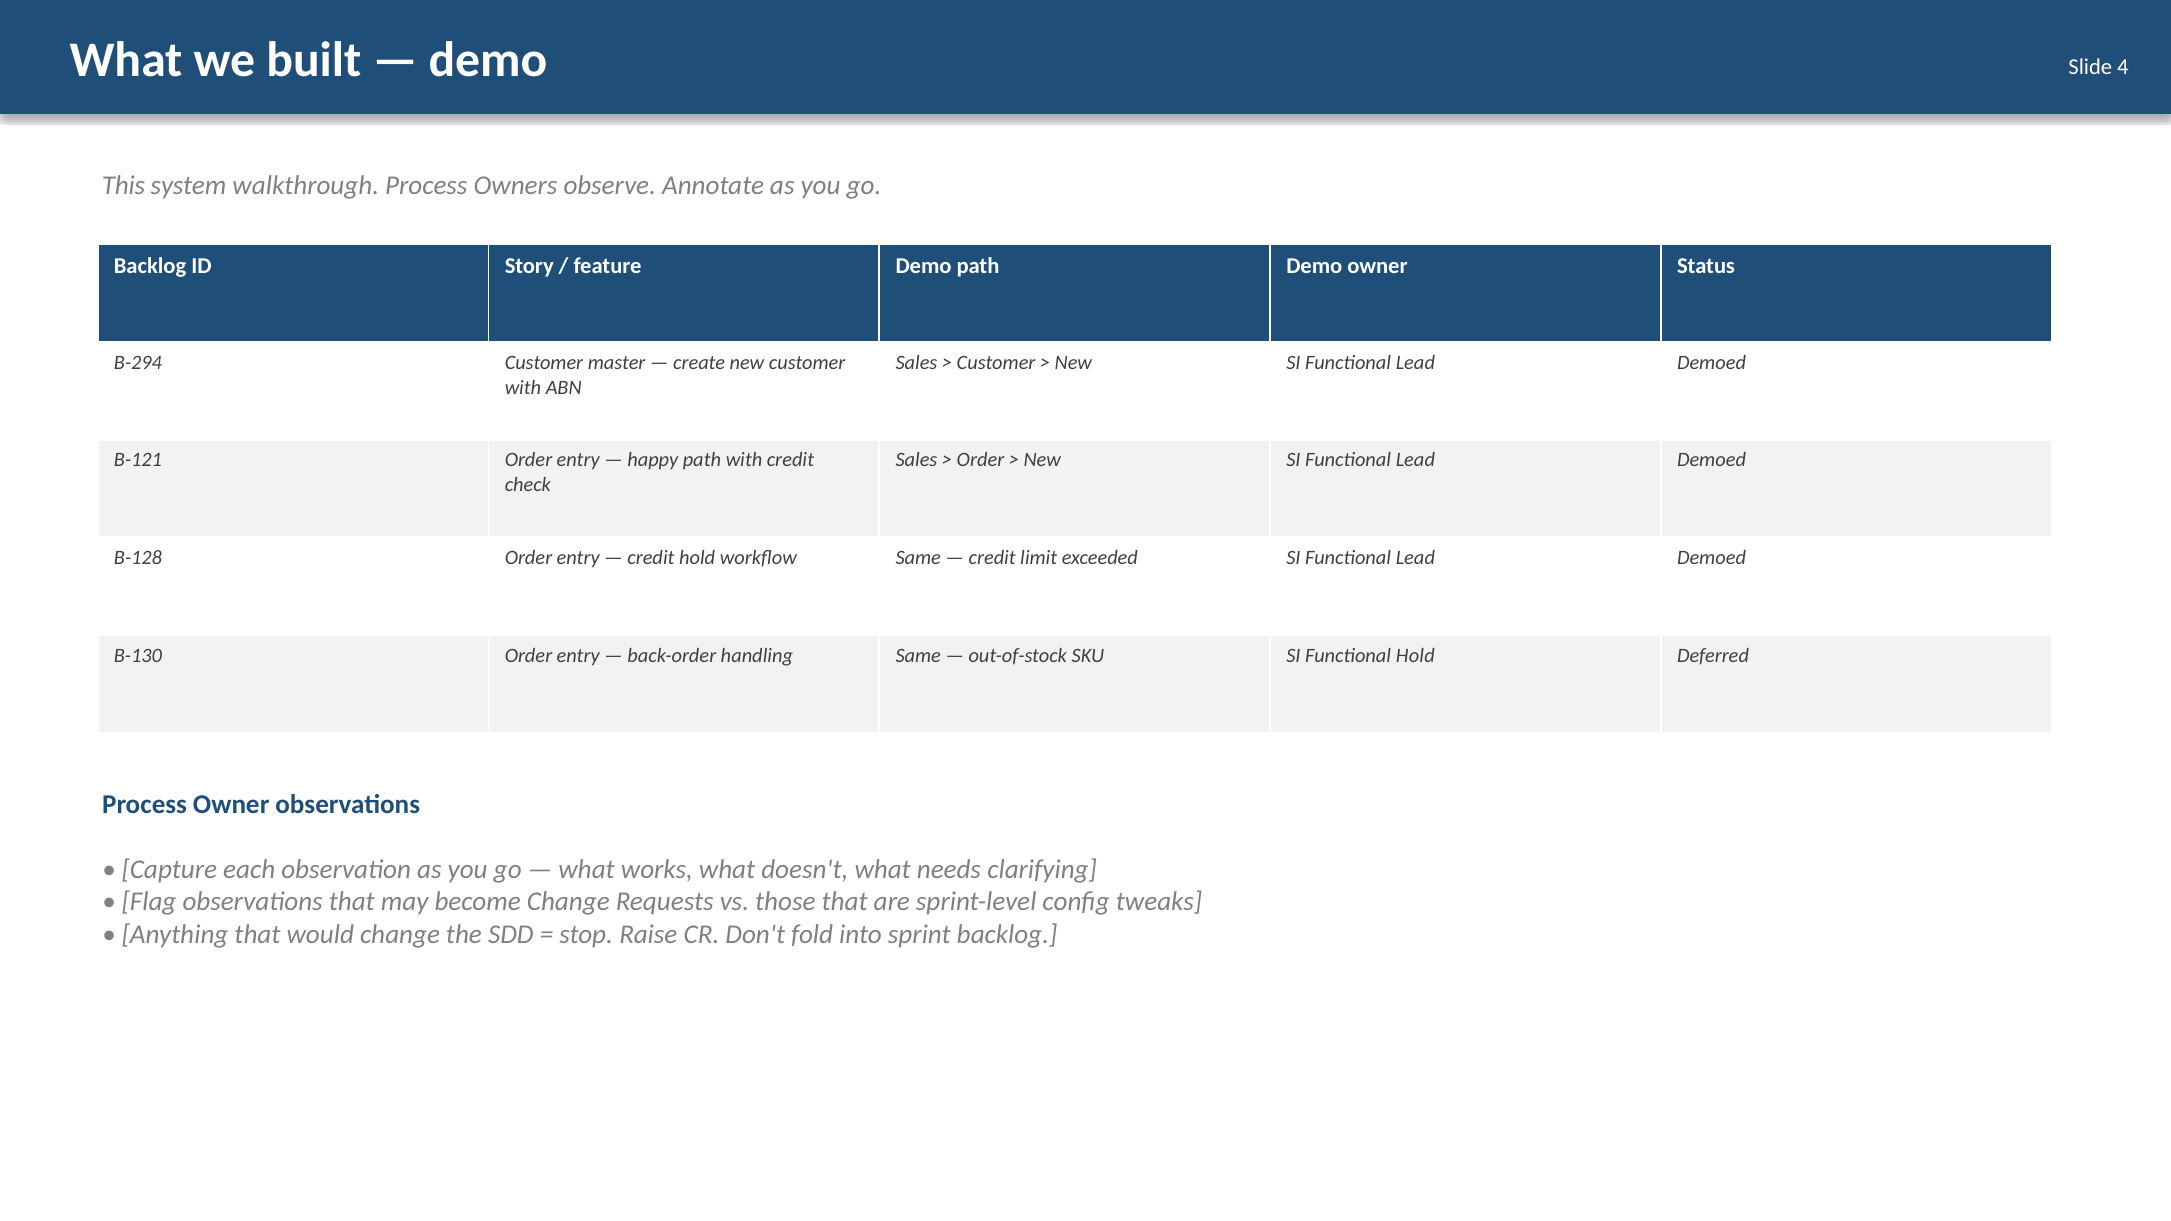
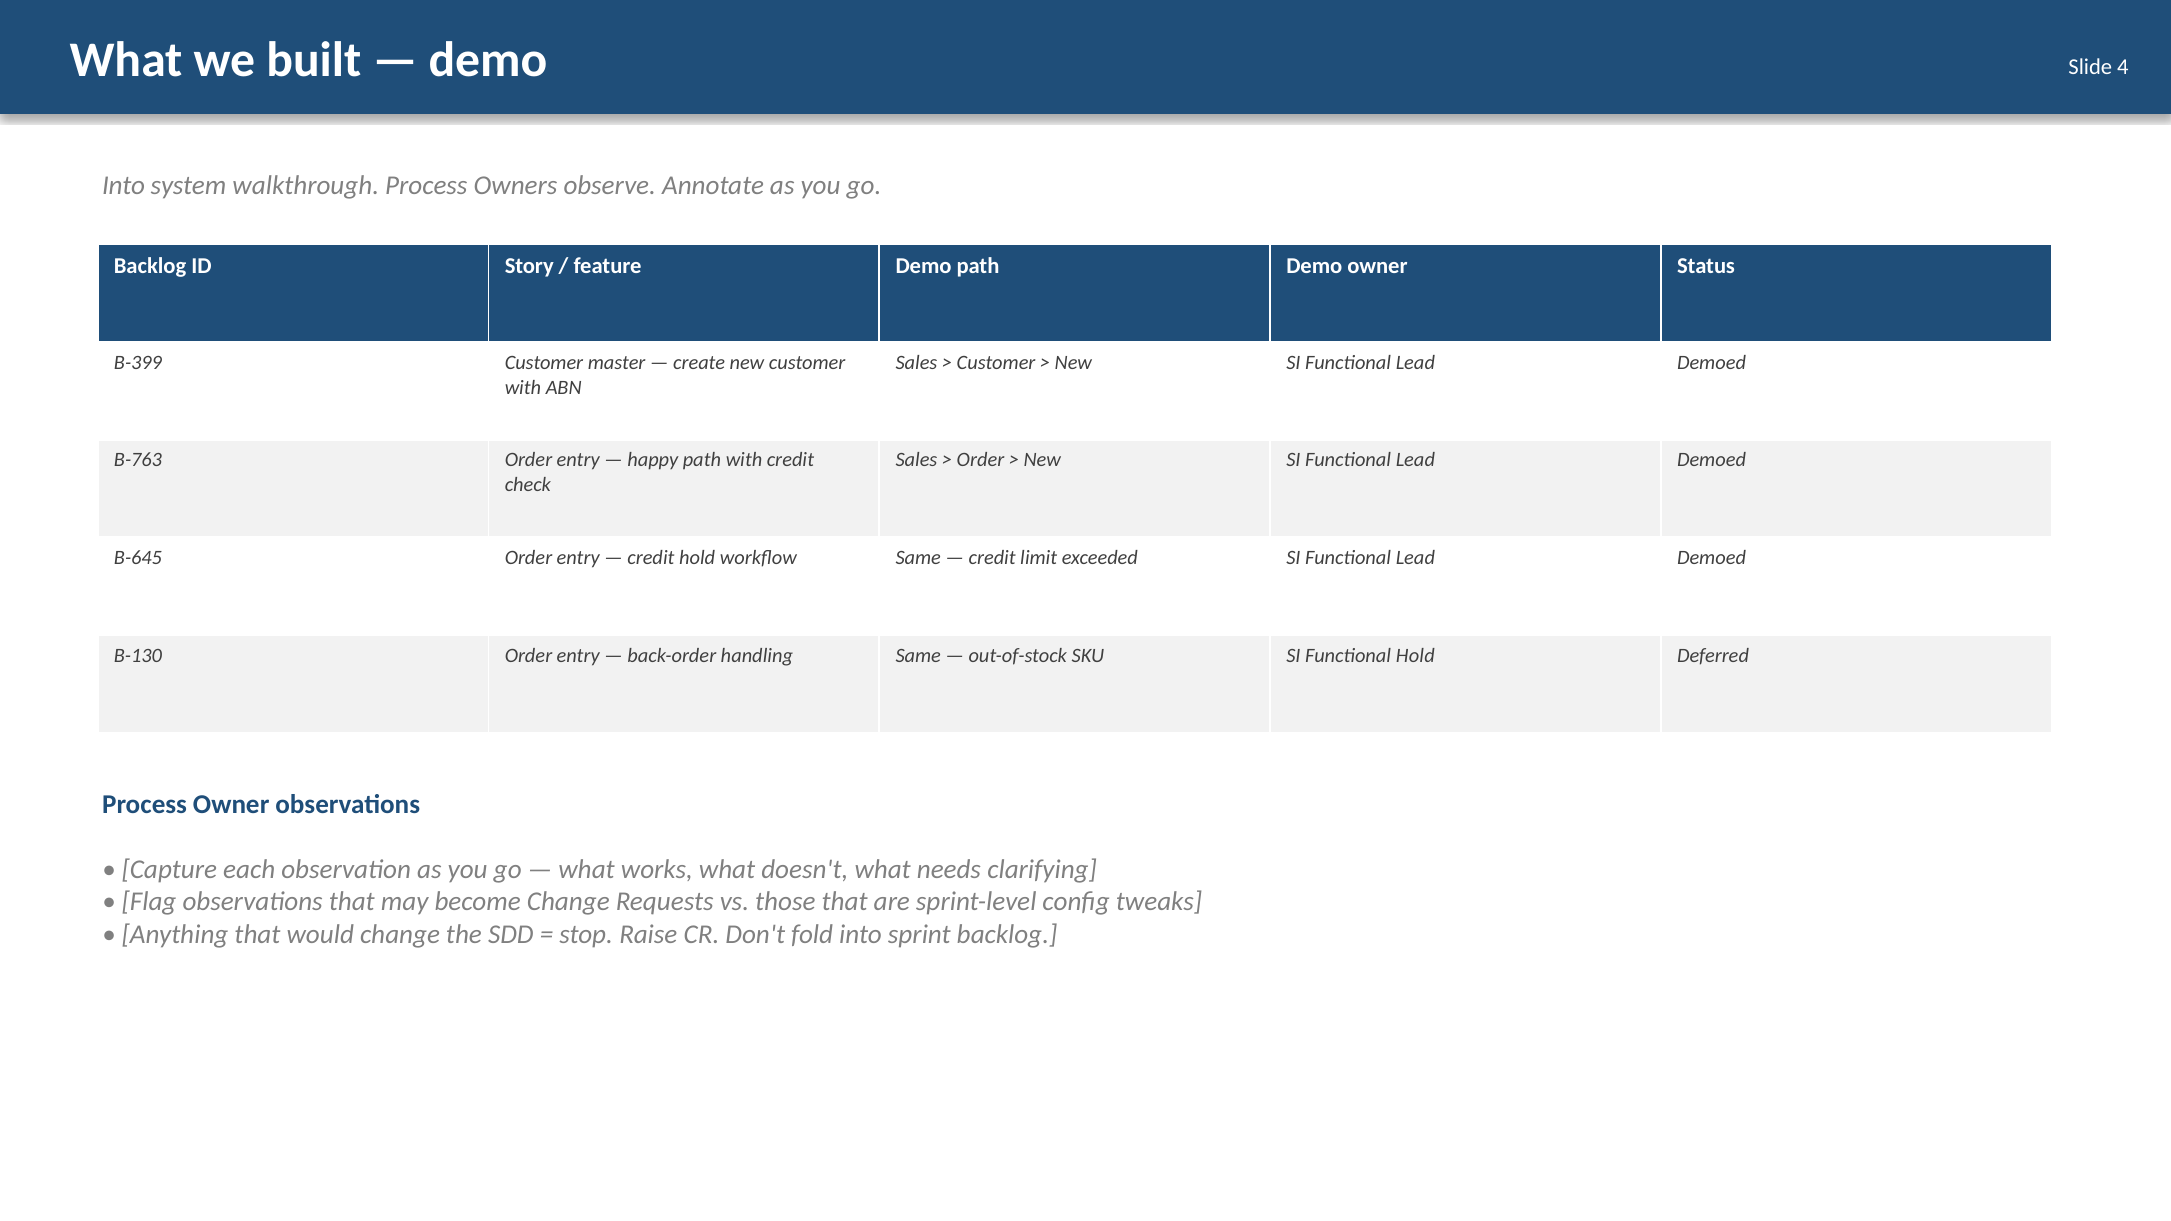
This at (124, 185): This -> Into
B-294: B-294 -> B-399
B-121: B-121 -> B-763
B-128: B-128 -> B-645
